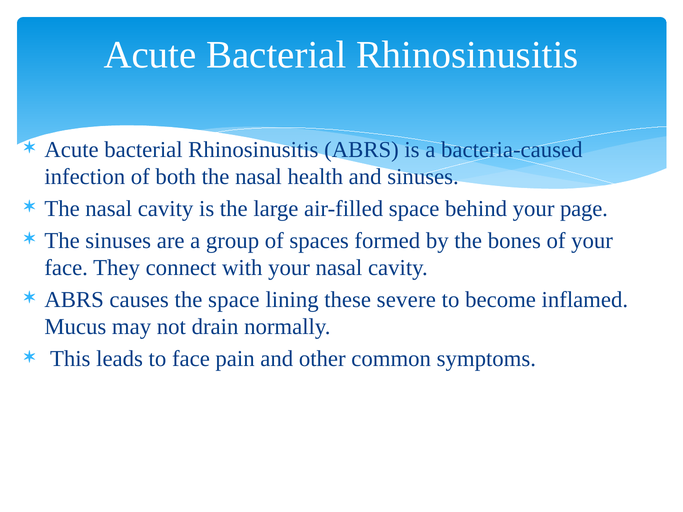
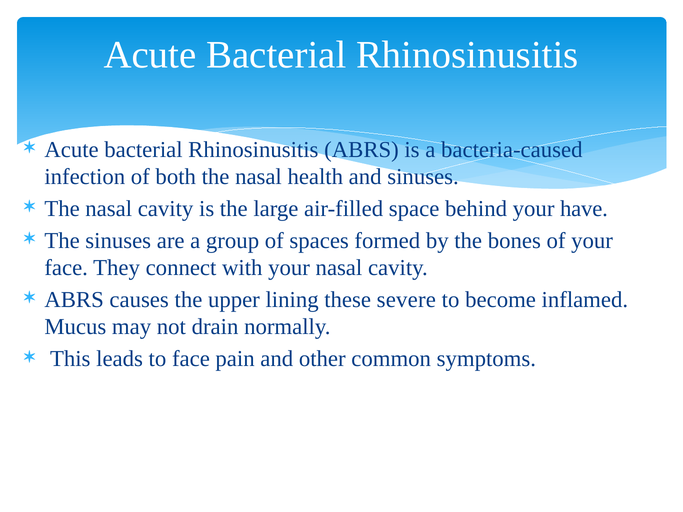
page: page -> have
the space: space -> upper
